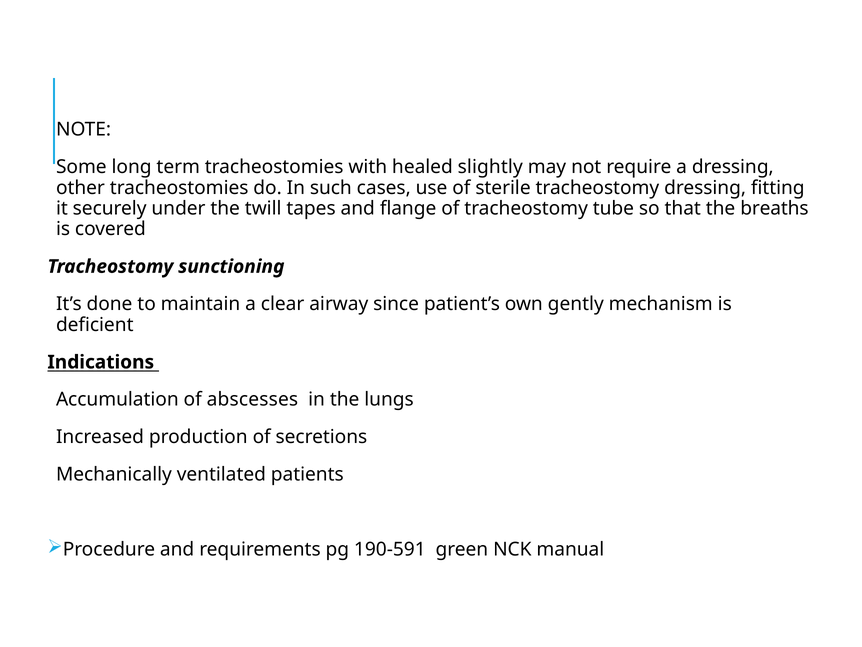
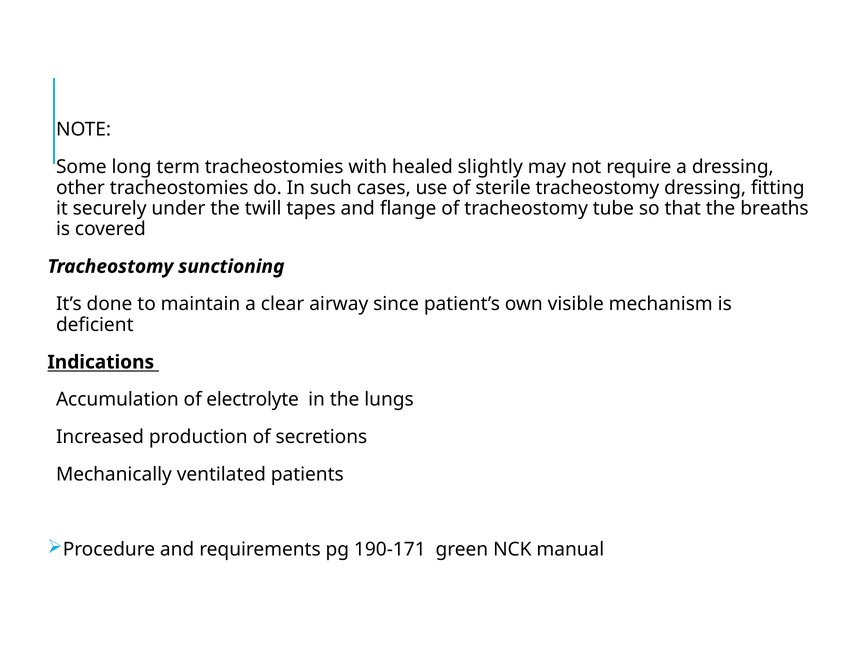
gently: gently -> visible
abscesses: abscesses -> electrolyte
190-591: 190-591 -> 190-171
